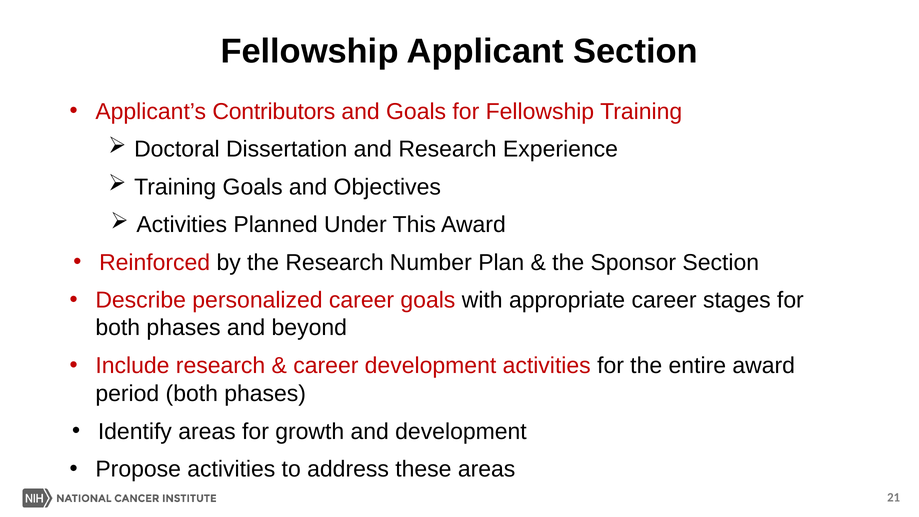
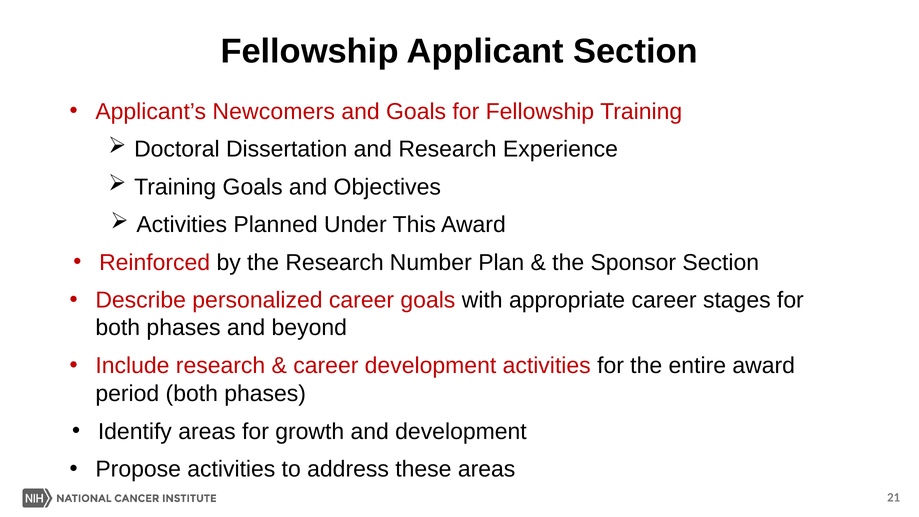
Contributors: Contributors -> Newcomers
